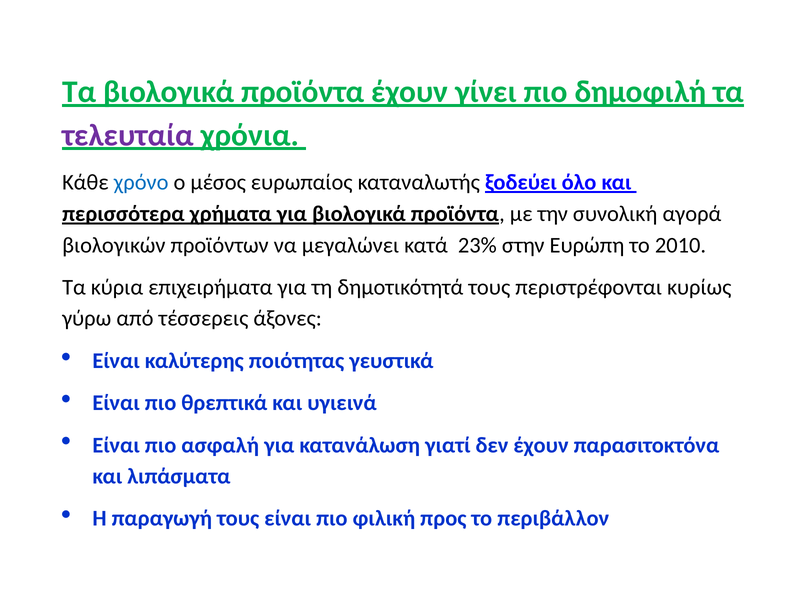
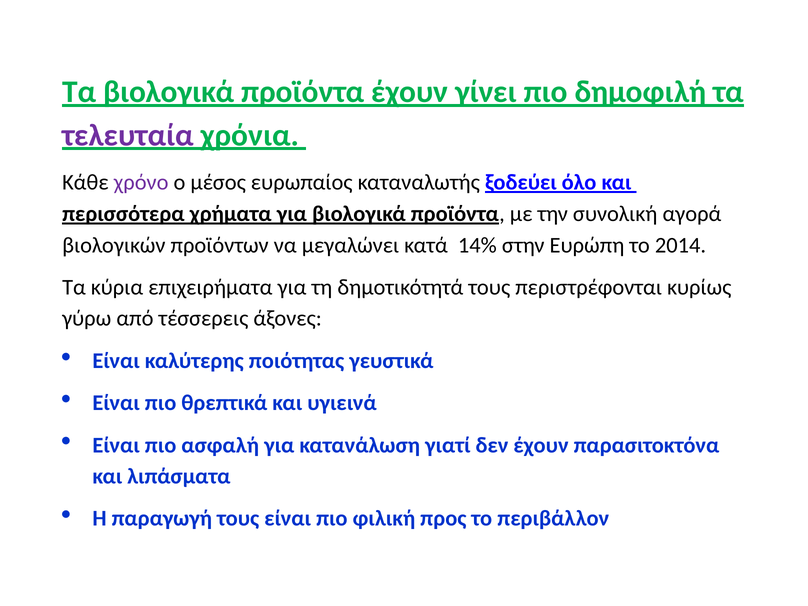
χρόνο colour: blue -> purple
23%: 23% -> 14%
2010: 2010 -> 2014
